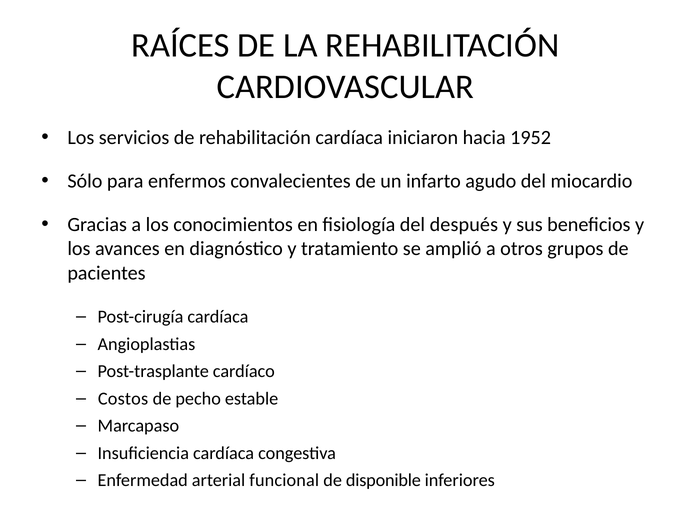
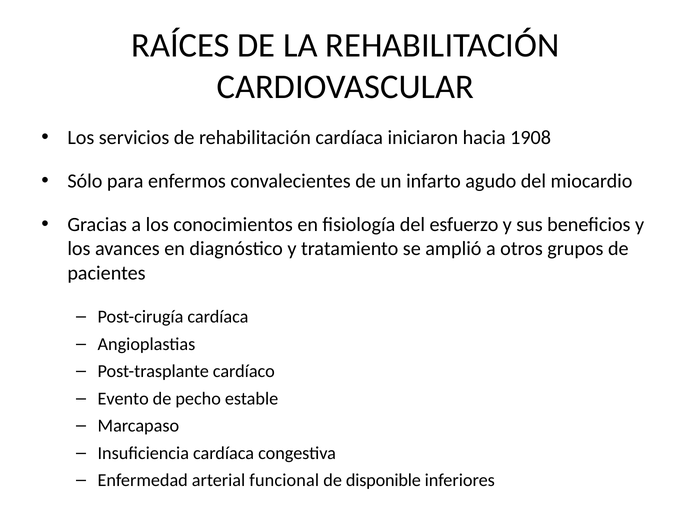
1952: 1952 -> 1908
después: después -> esfuerzo
Costos: Costos -> Evento
